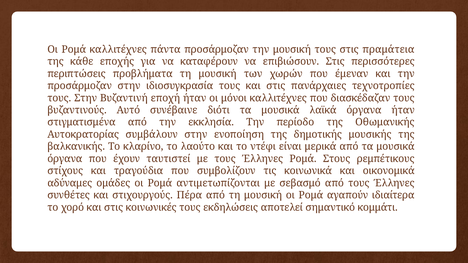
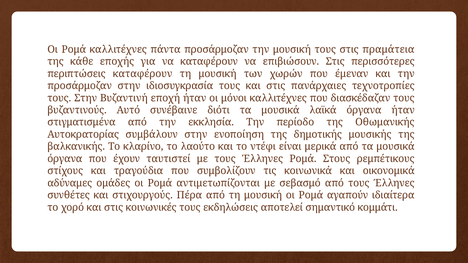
περιπτώσεις προβλήματα: προβλήματα -> καταφέρουν
